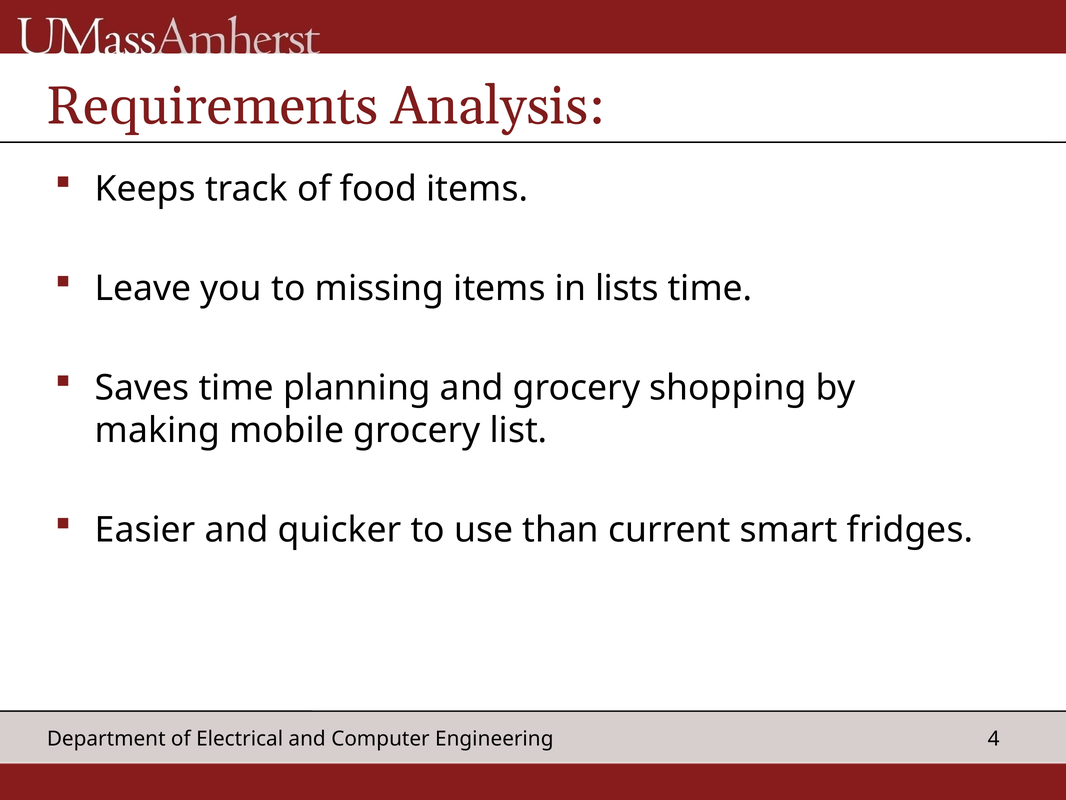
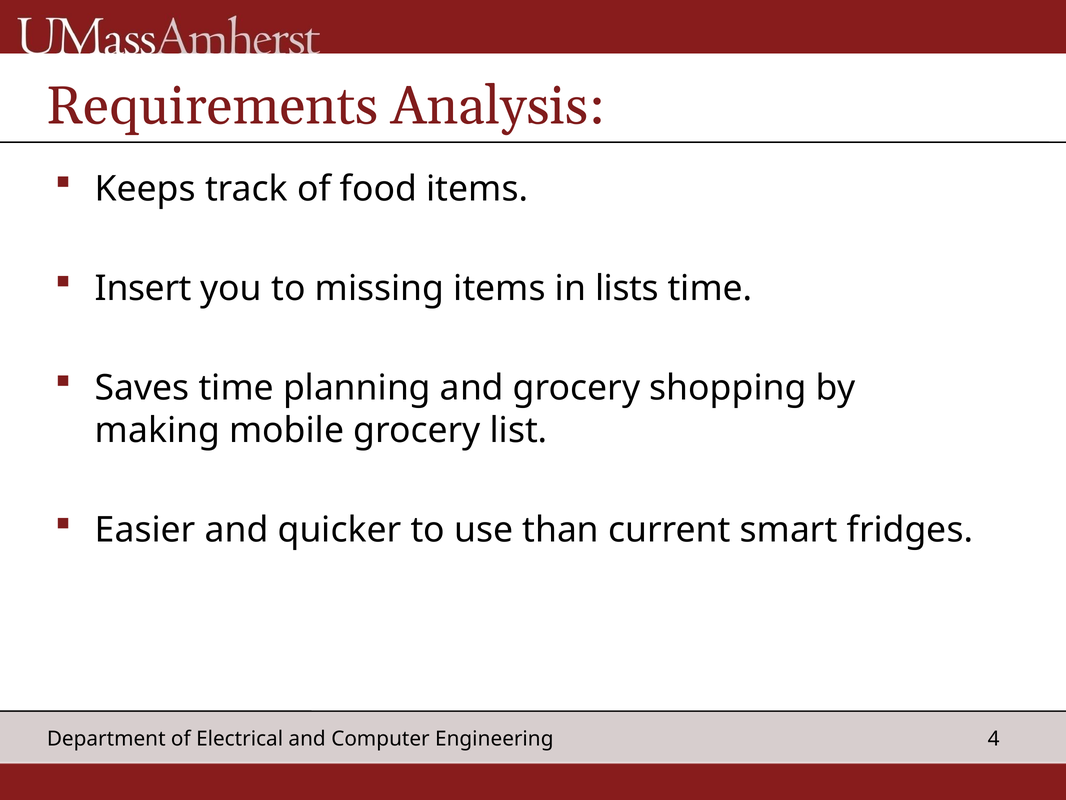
Leave: Leave -> Insert
